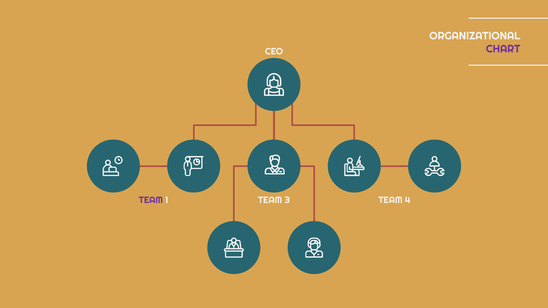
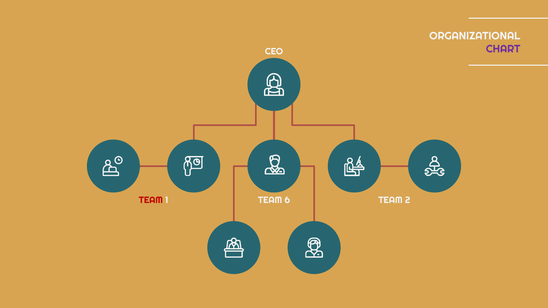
TEAM at (151, 200) colour: purple -> red
3: 3 -> 6
4: 4 -> 2
